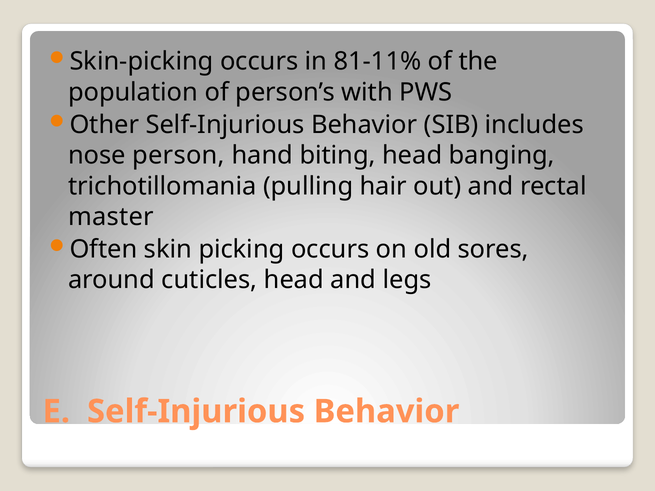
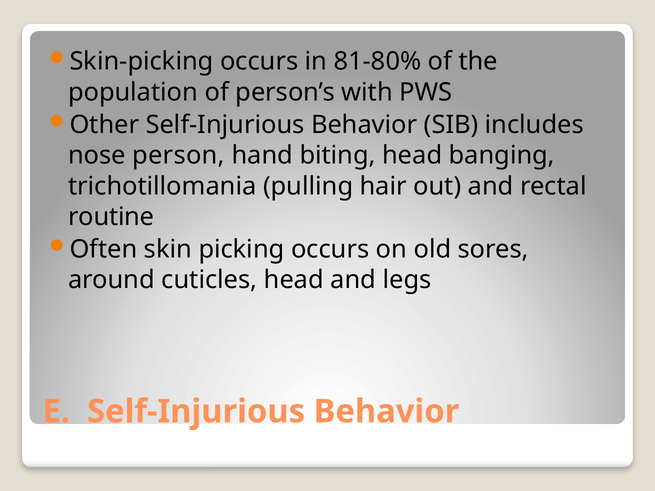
81-11%: 81-11% -> 81-80%
master: master -> routine
